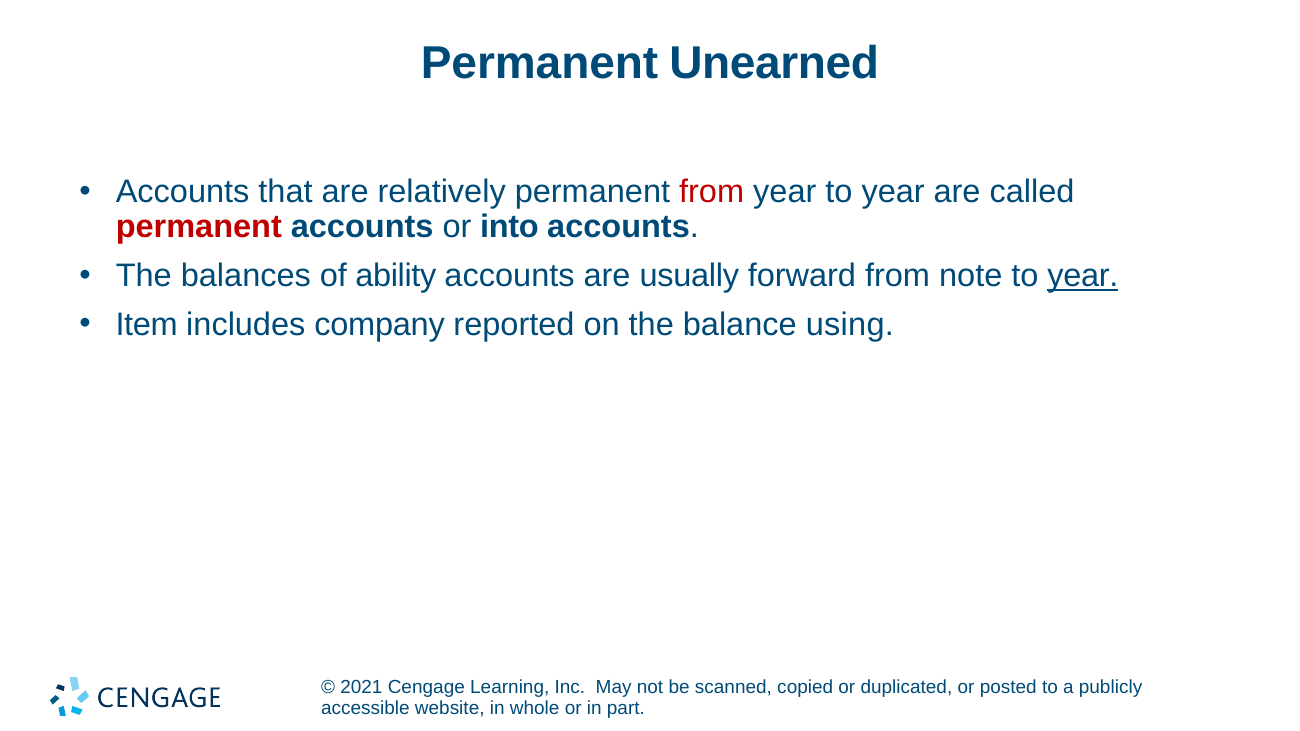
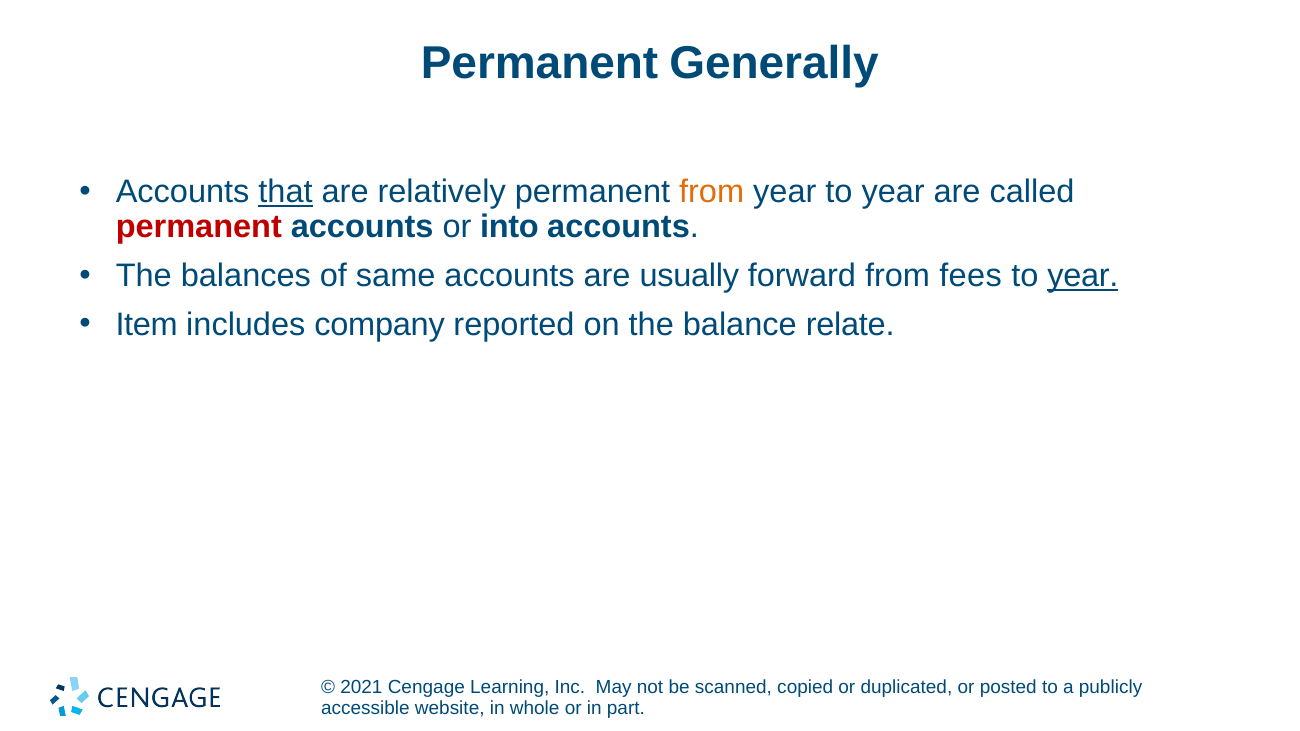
Unearned: Unearned -> Generally
that underline: none -> present
from at (712, 192) colour: red -> orange
ability: ability -> same
note: note -> fees
using: using -> relate
